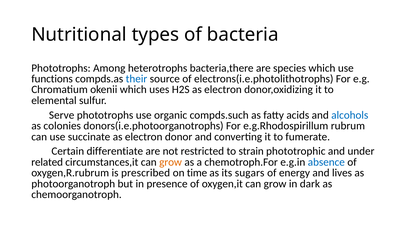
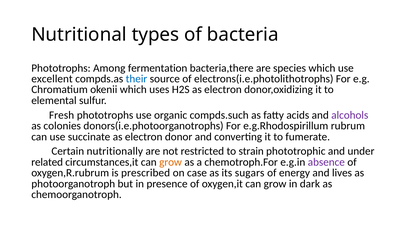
heterotrophs: heterotrophs -> fermentation
functions: functions -> excellent
Serve: Serve -> Fresh
alcohols colour: blue -> purple
differentiate: differentiate -> nutritionally
absence colour: blue -> purple
time: time -> case
